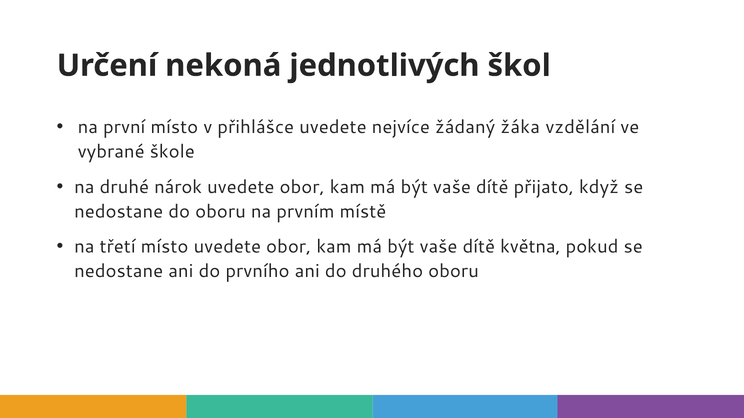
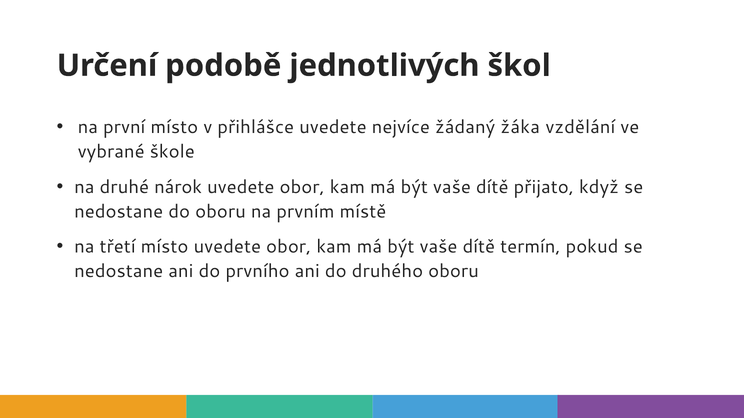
nekoná: nekoná -> podobě
května: května -> termín
